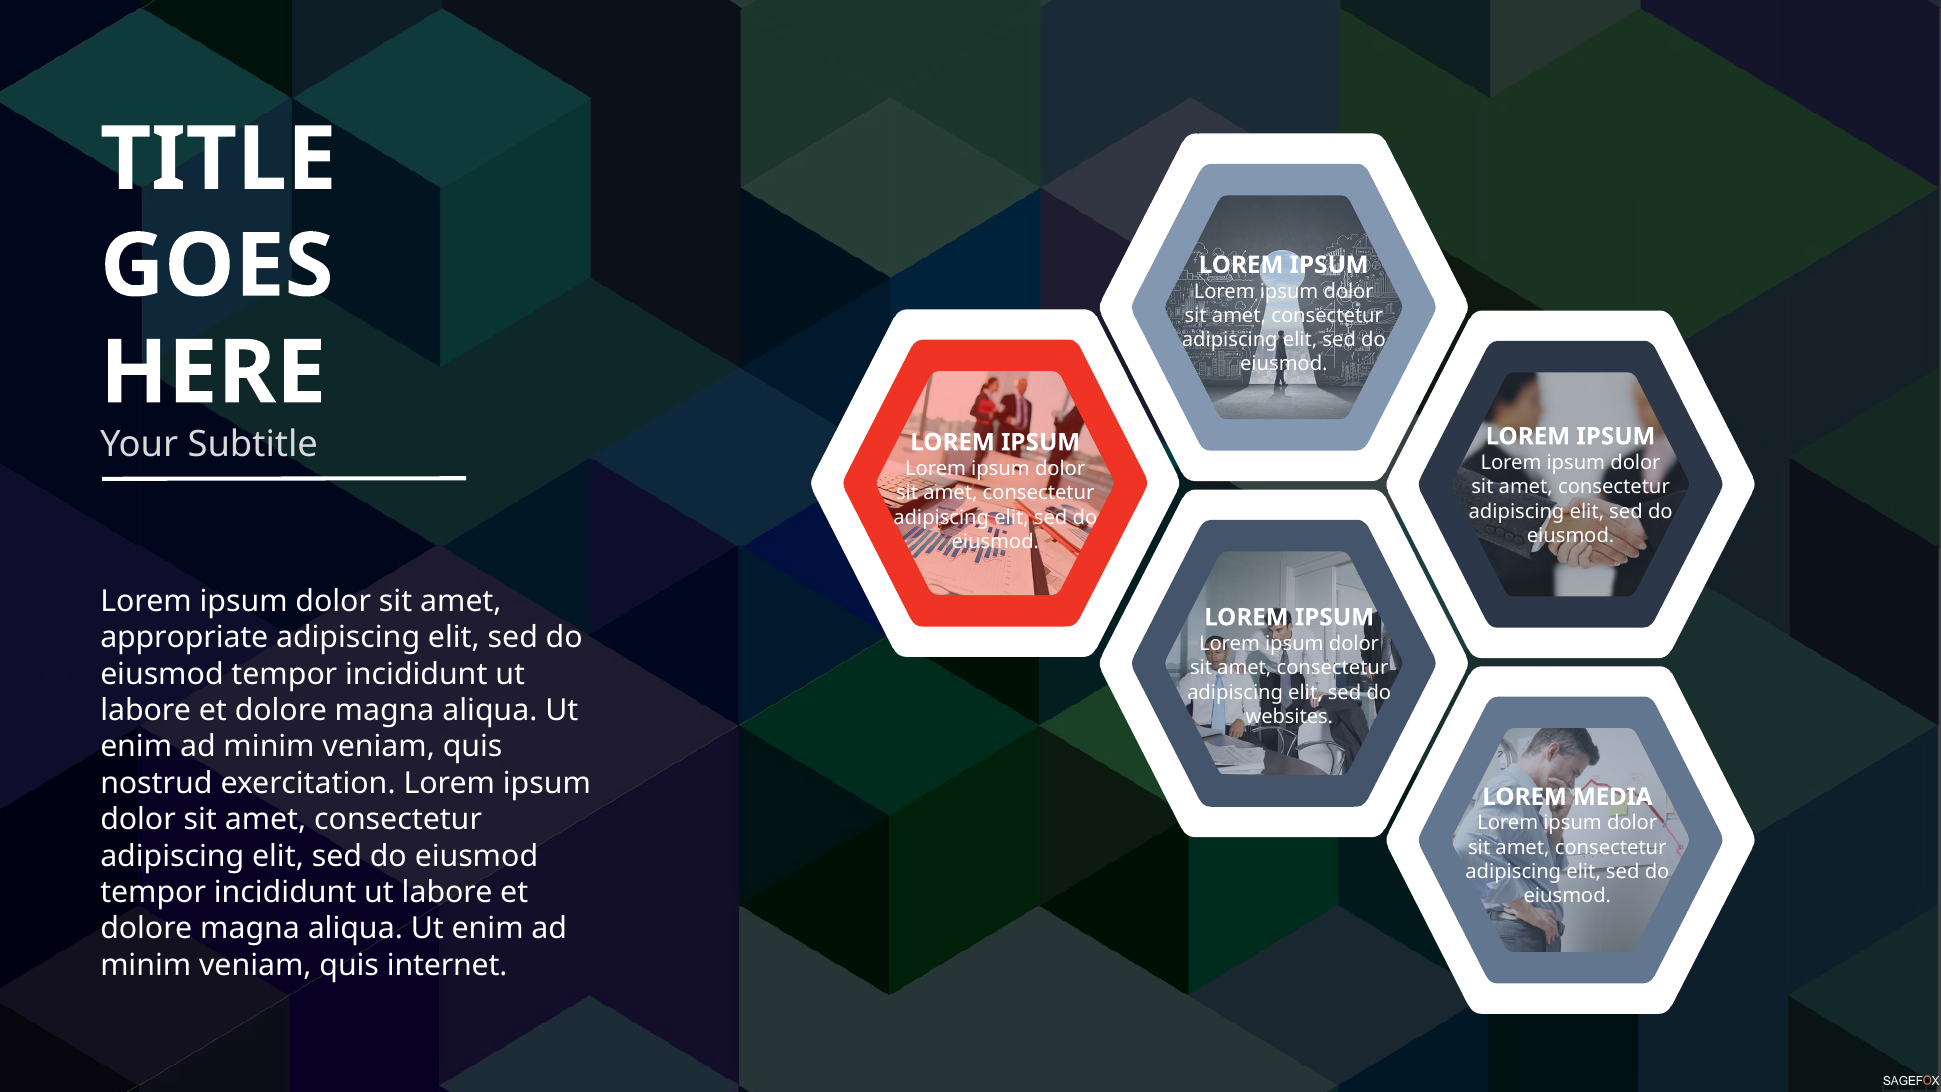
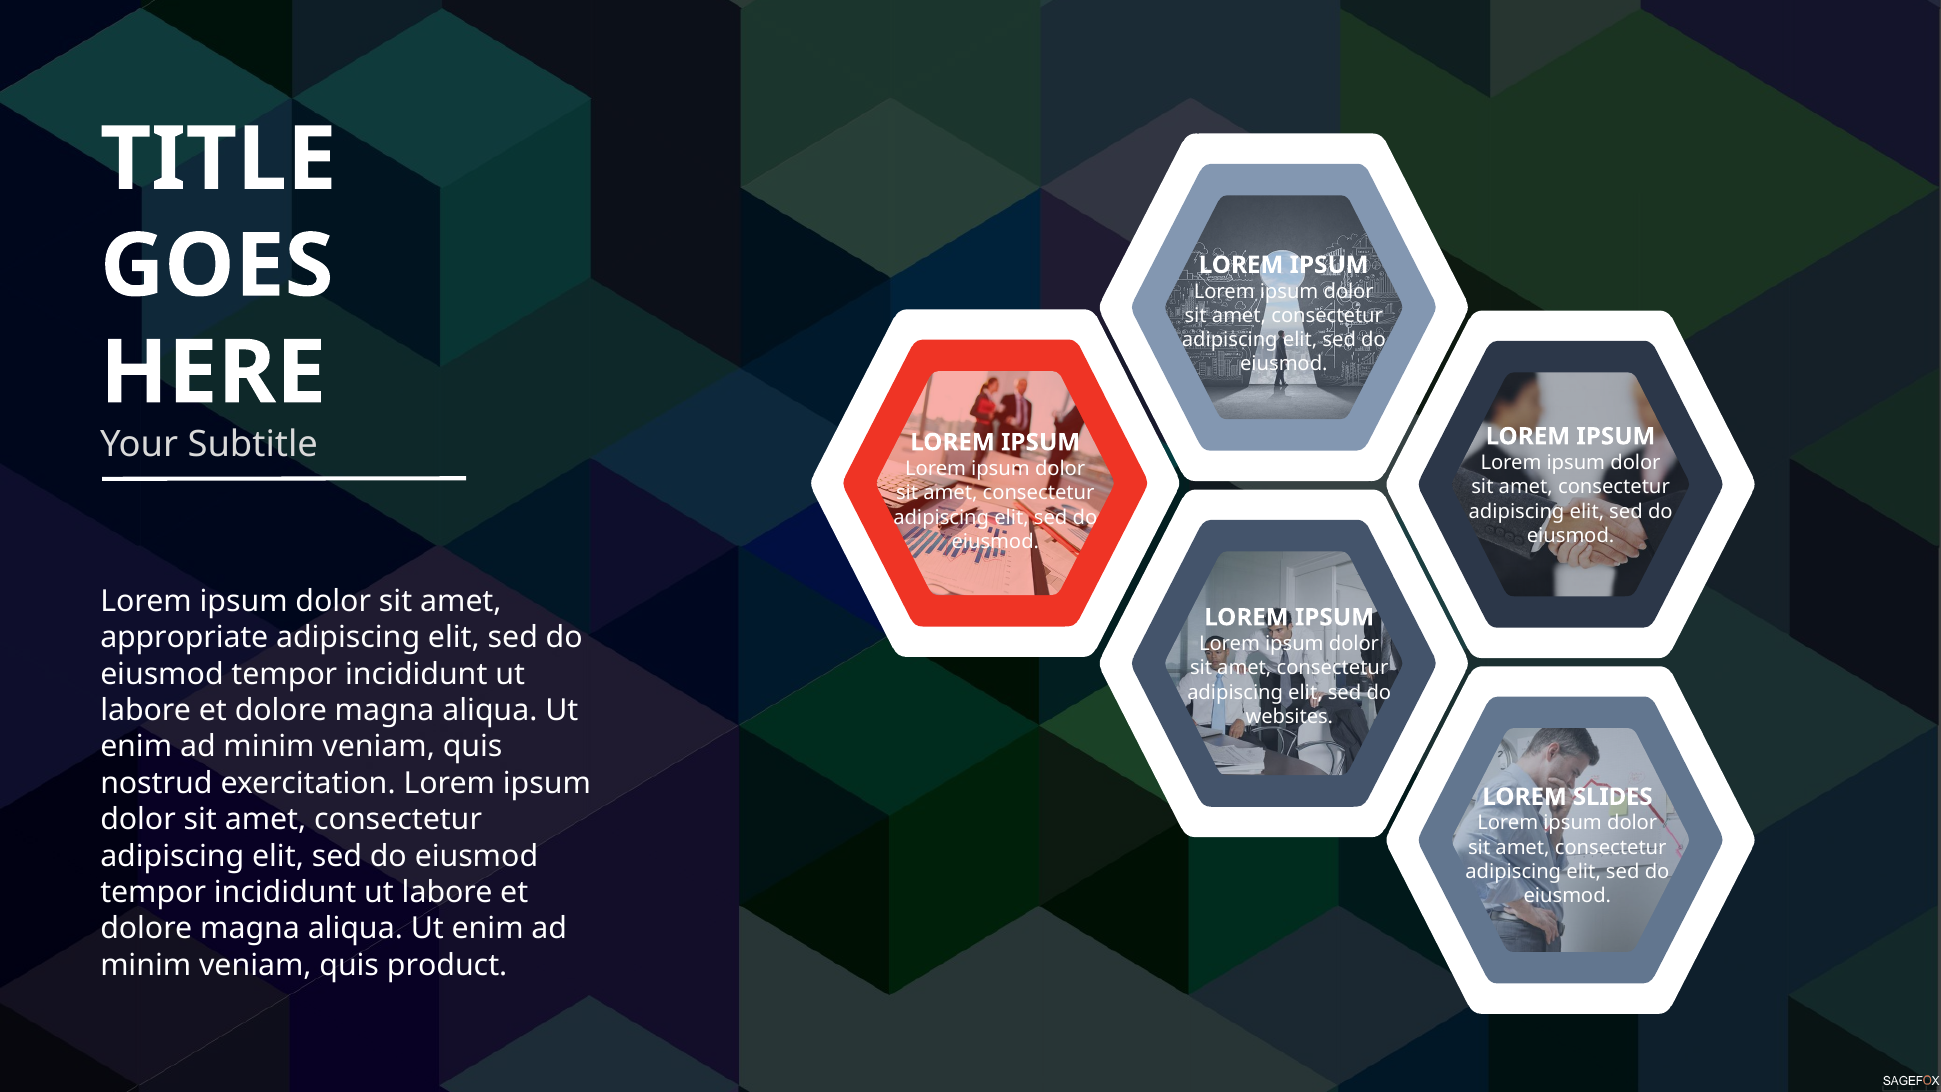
MEDIA: MEDIA -> SLIDES
internet: internet -> product
